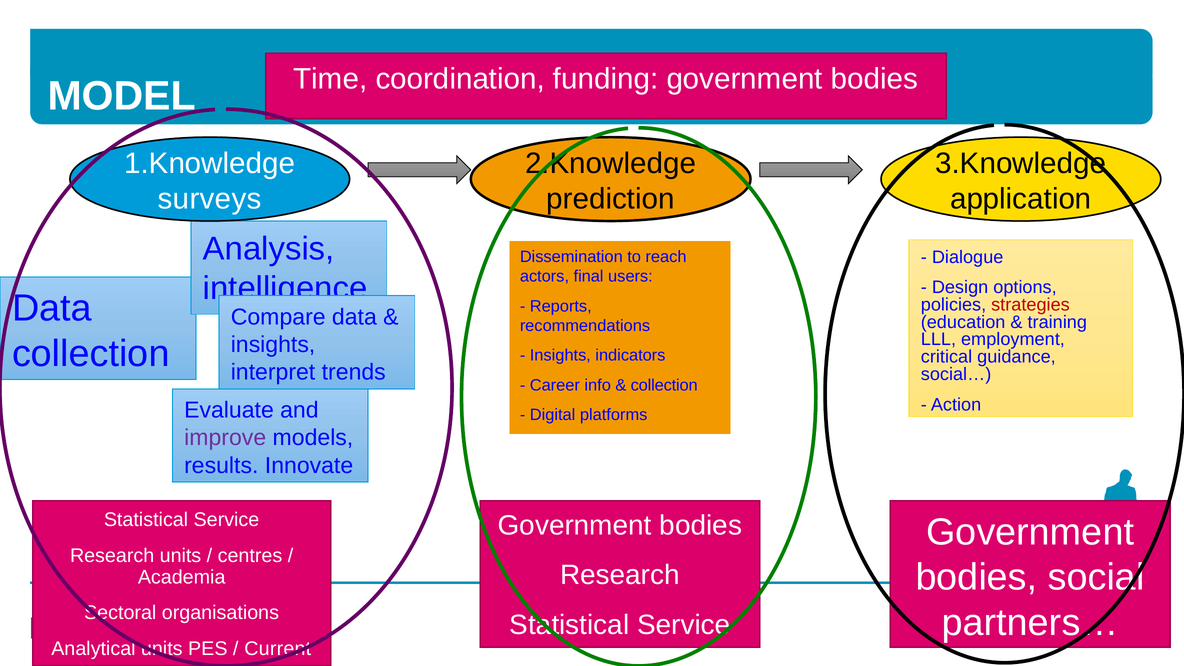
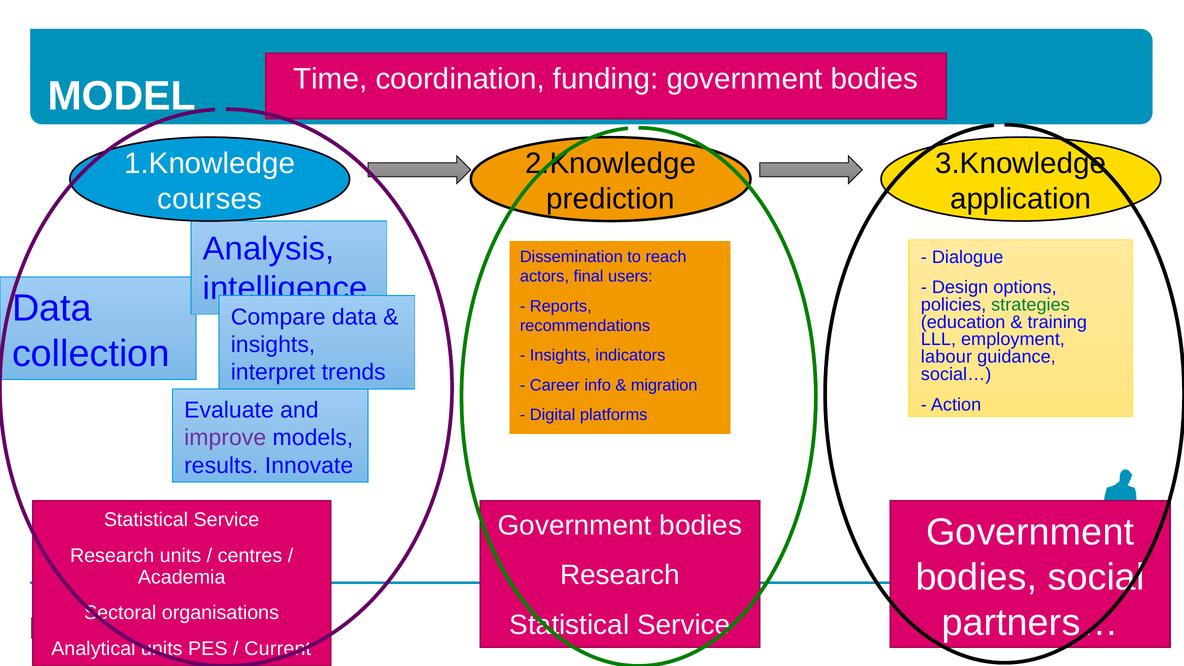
surveys: surveys -> courses
strategies colour: red -> green
critical: critical -> labour
collection at (664, 385): collection -> migration
